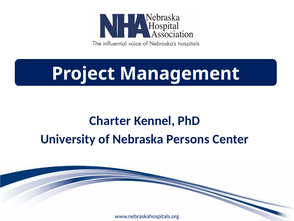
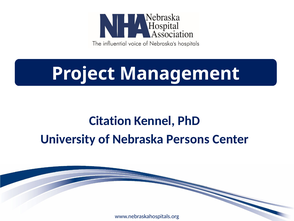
Charter: Charter -> Citation
